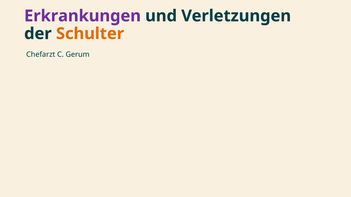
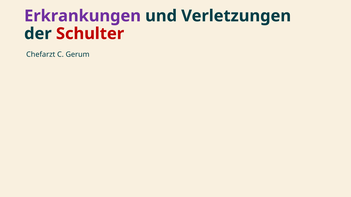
Schulter colour: orange -> red
